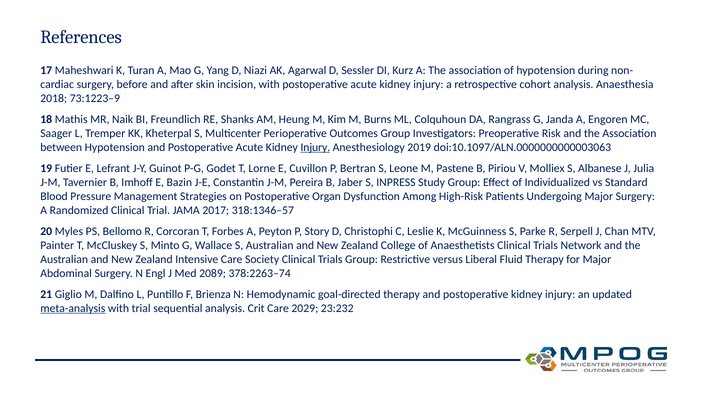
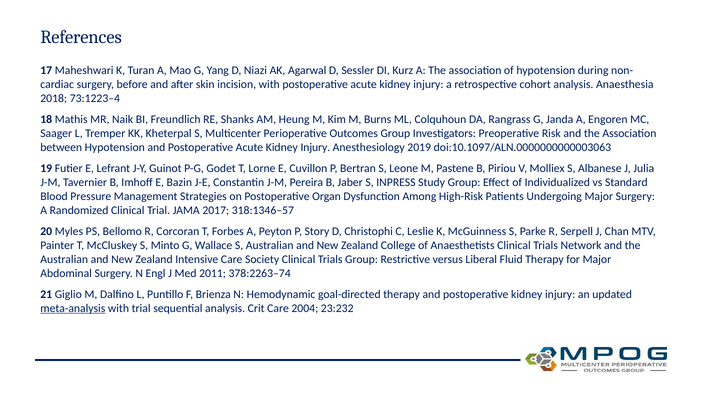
73:1223–9: 73:1223–9 -> 73:1223–4
Injury at (315, 147) underline: present -> none
2089: 2089 -> 2011
2029: 2029 -> 2004
